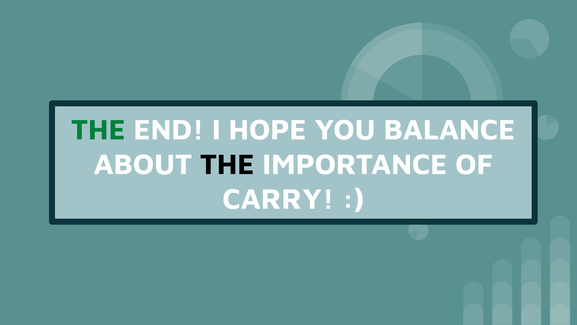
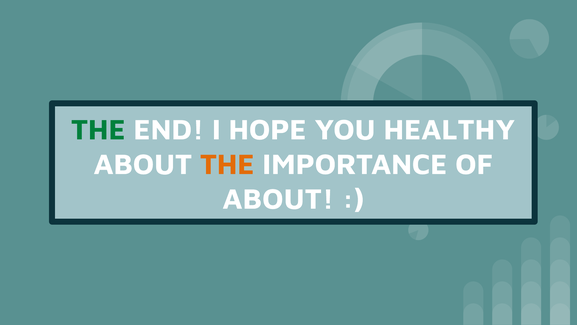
BALANCE: BALANCE -> HEALTHY
THE at (227, 164) colour: black -> orange
CARRY at (278, 199): CARRY -> ABOUT
